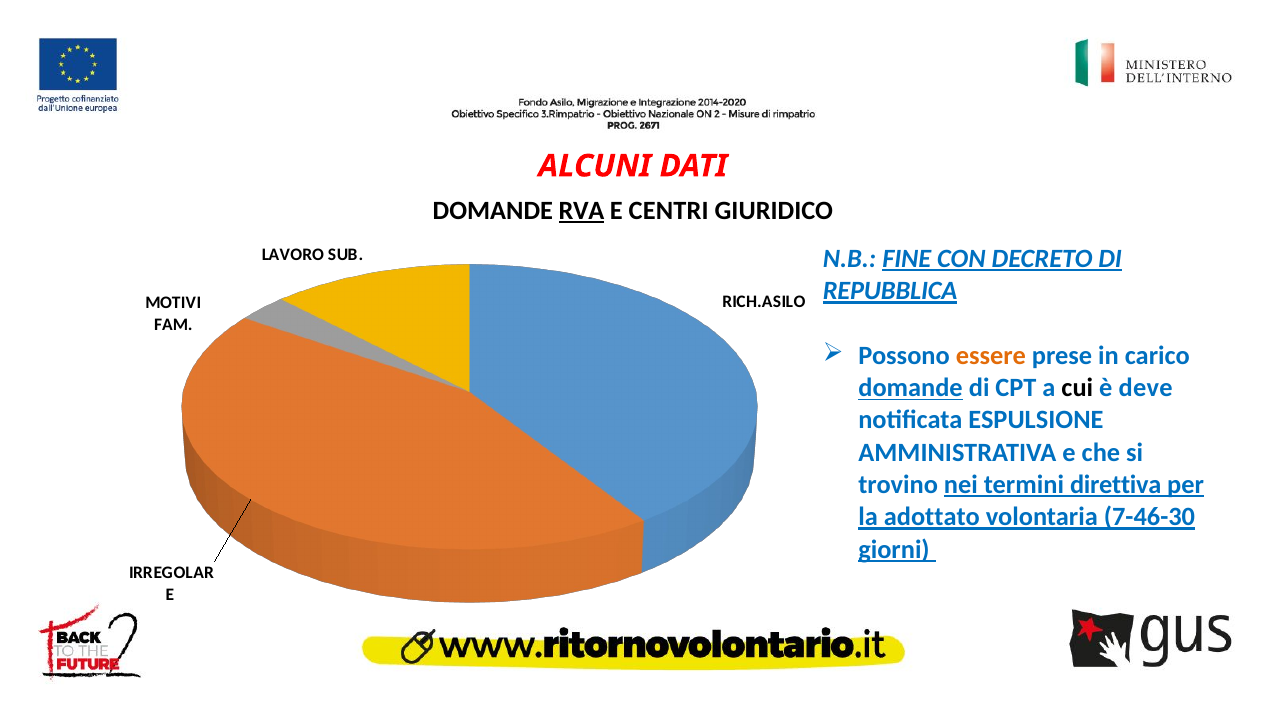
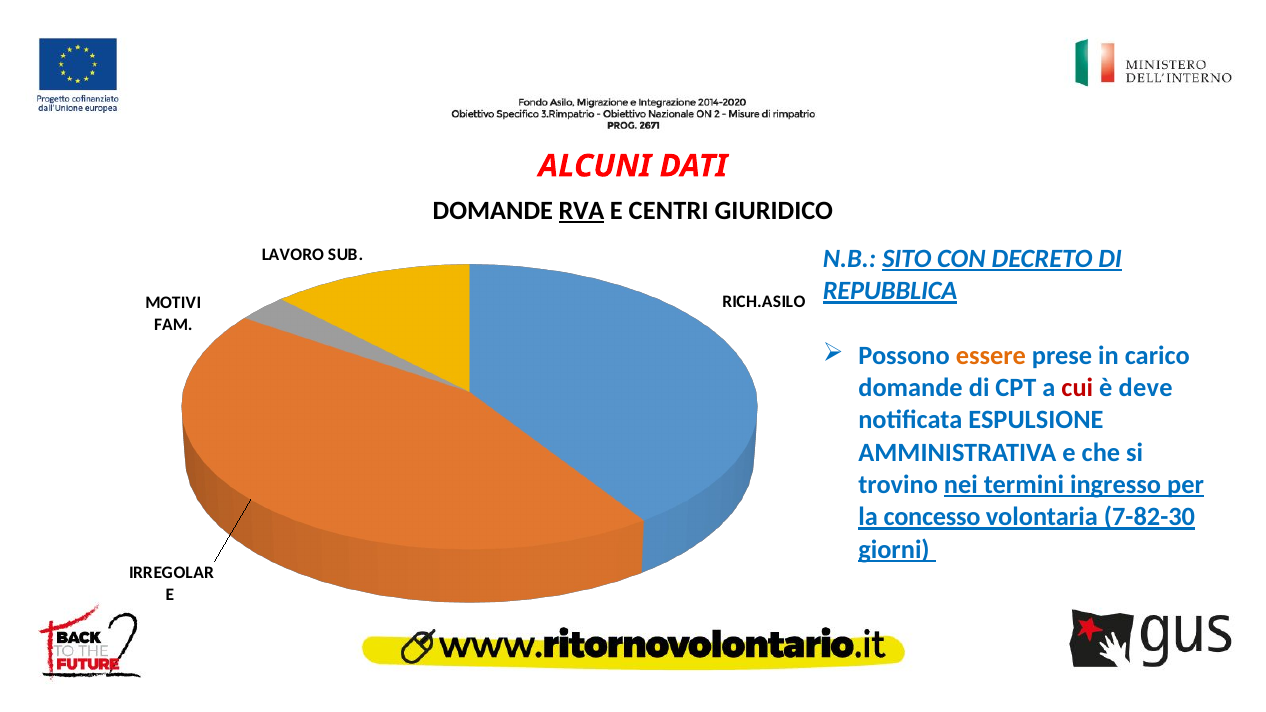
FINE: FINE -> SITO
domande at (911, 388) underline: present -> none
cui colour: black -> red
direttiva: direttiva -> ingresso
adottato: adottato -> concesso
7-46-30: 7-46-30 -> 7-82-30
